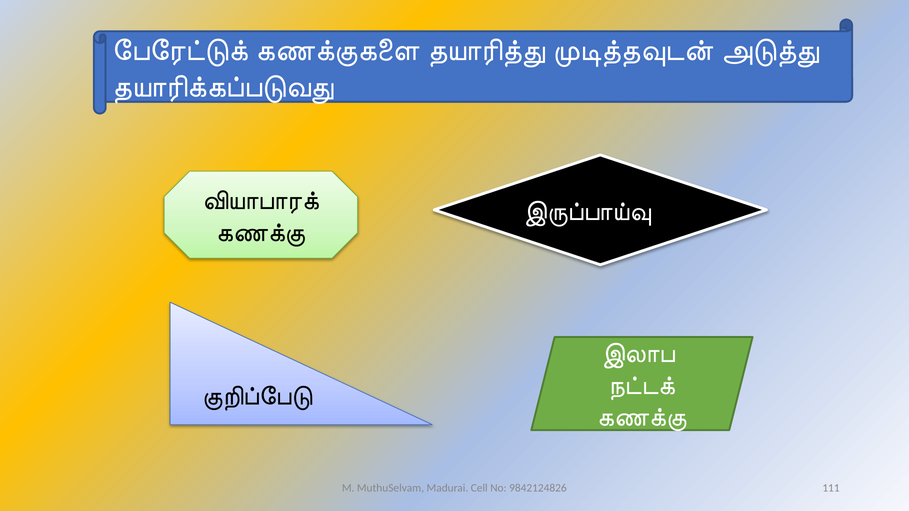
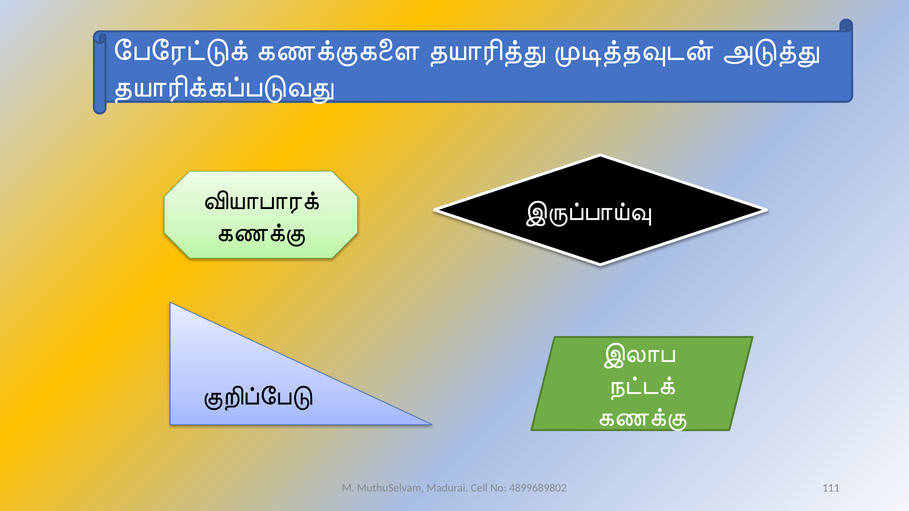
9842124826: 9842124826 -> 4899689802
